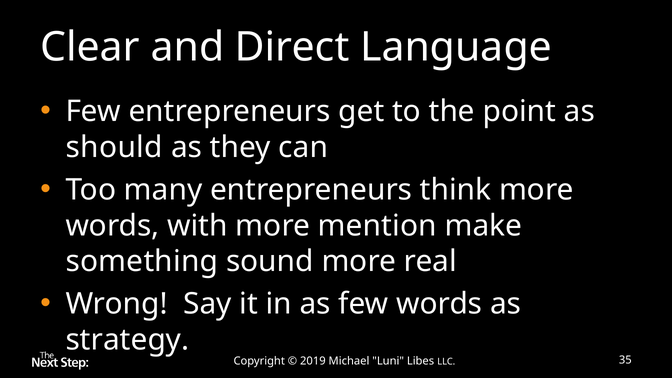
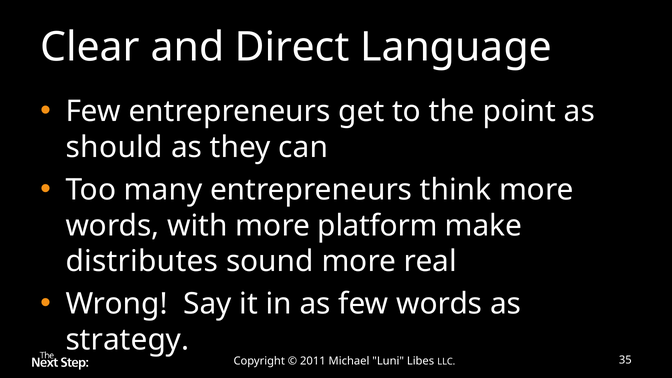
mention: mention -> platform
something: something -> distributes
2019: 2019 -> 2011
